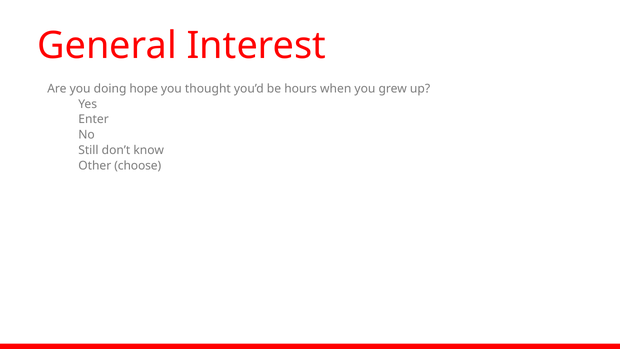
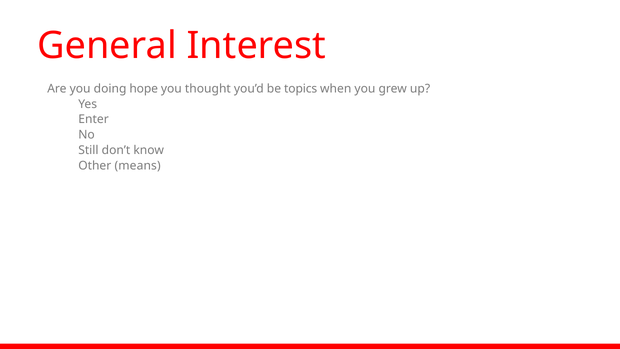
hours: hours -> topics
choose: choose -> means
